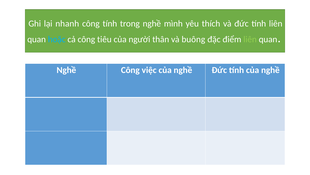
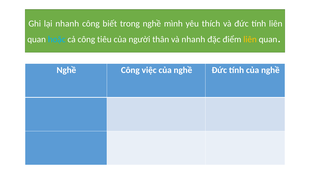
công tính: tính -> biết
và buông: buông -> nhanh
liên at (250, 39) colour: light green -> yellow
